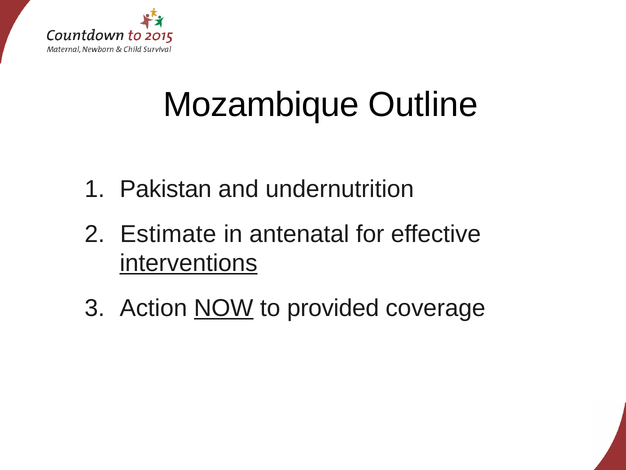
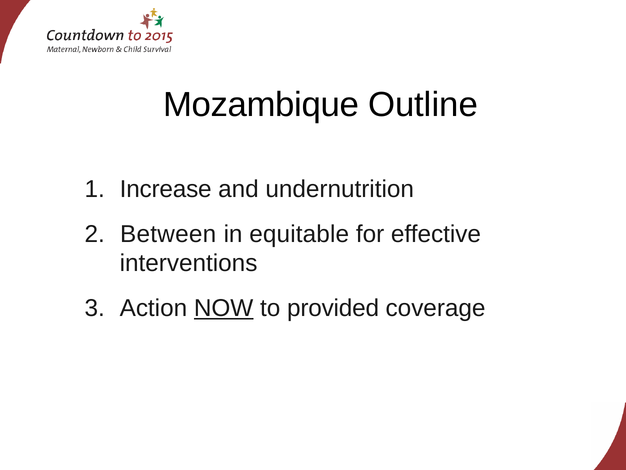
Pakistan: Pakistan -> Increase
Estimate: Estimate -> Between
antenatal: antenatal -> equitable
interventions underline: present -> none
